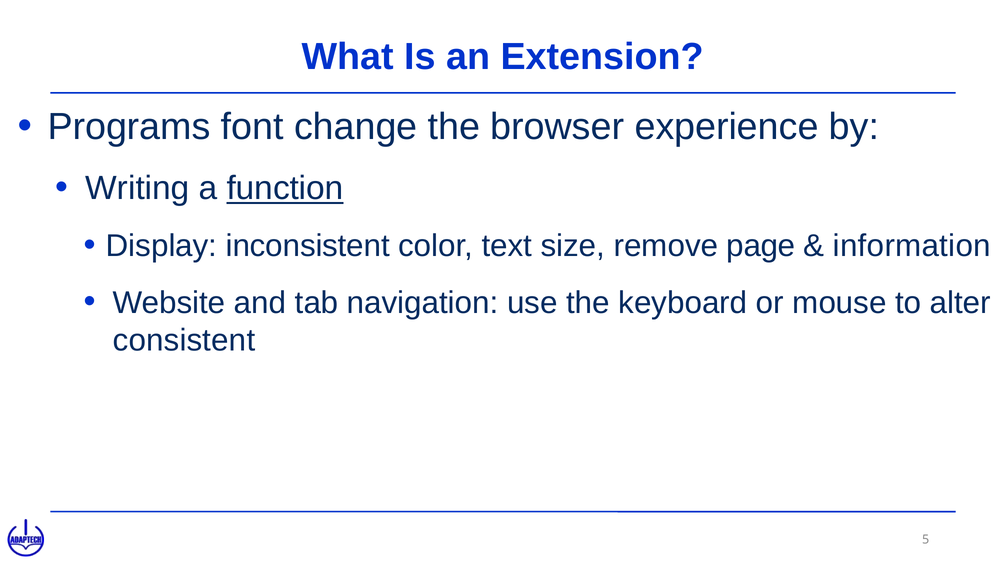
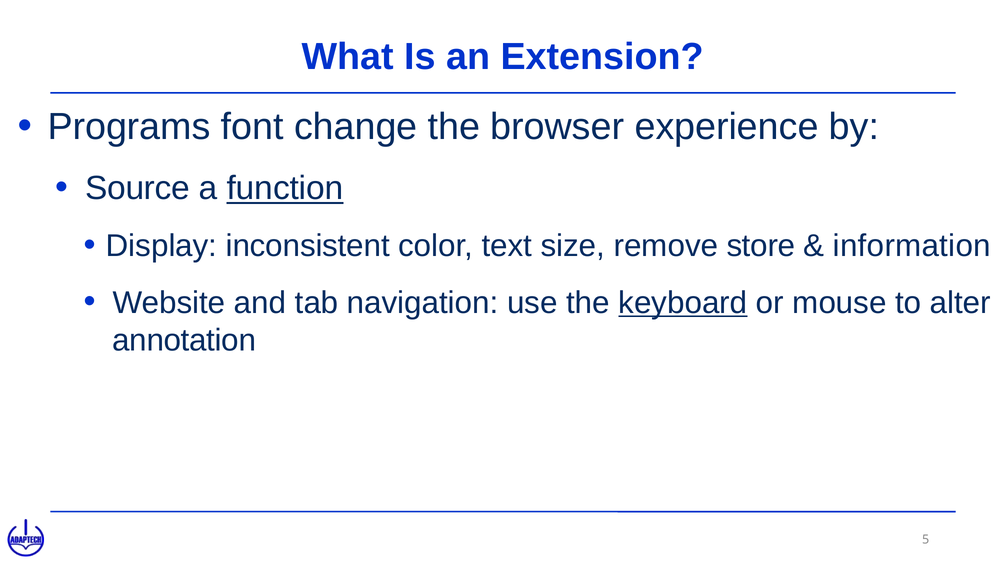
Writing: Writing -> Source
page: page -> store
keyboard underline: none -> present
consistent: consistent -> annotation
